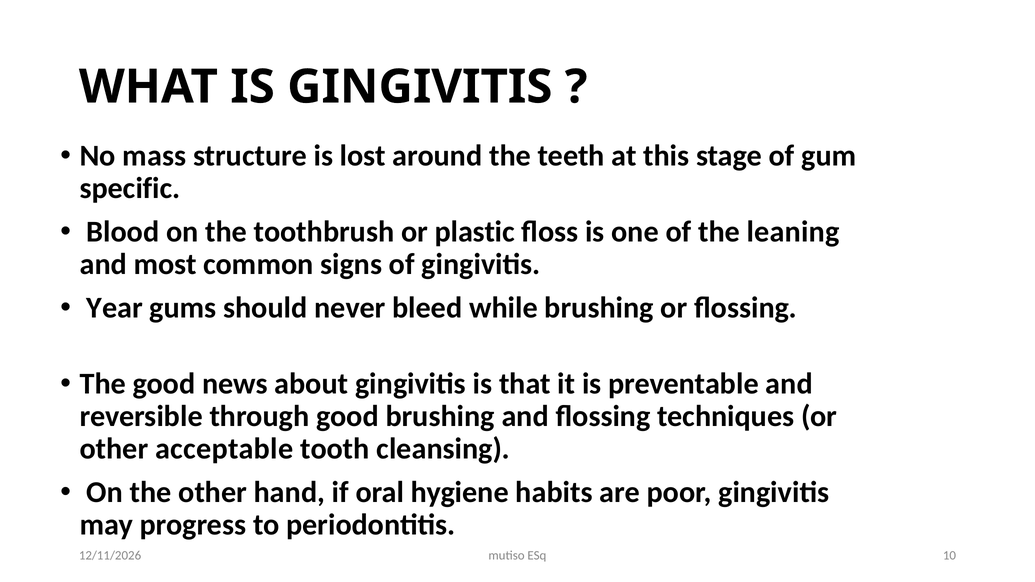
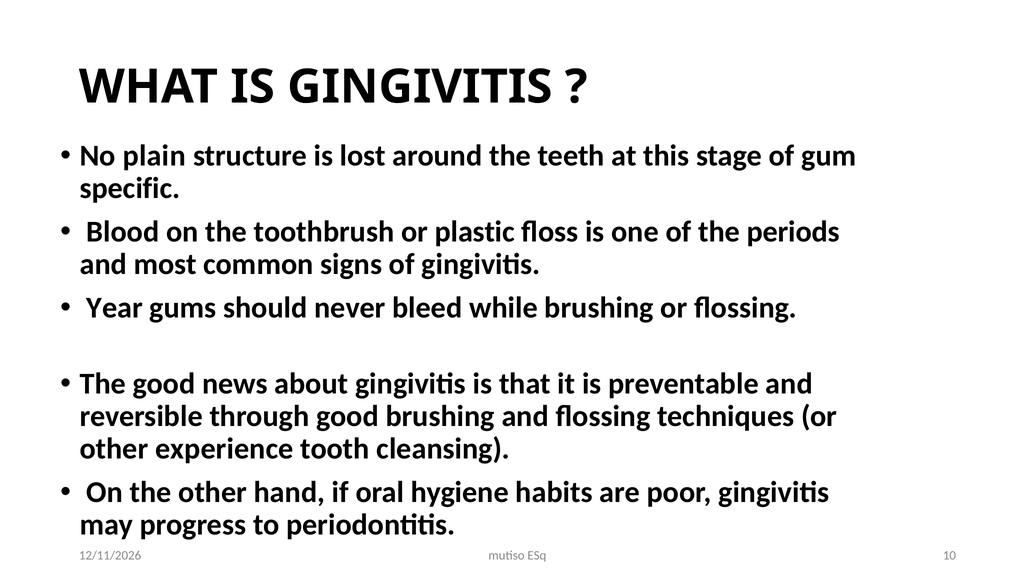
mass: mass -> plain
leaning: leaning -> periods
acceptable: acceptable -> experience
